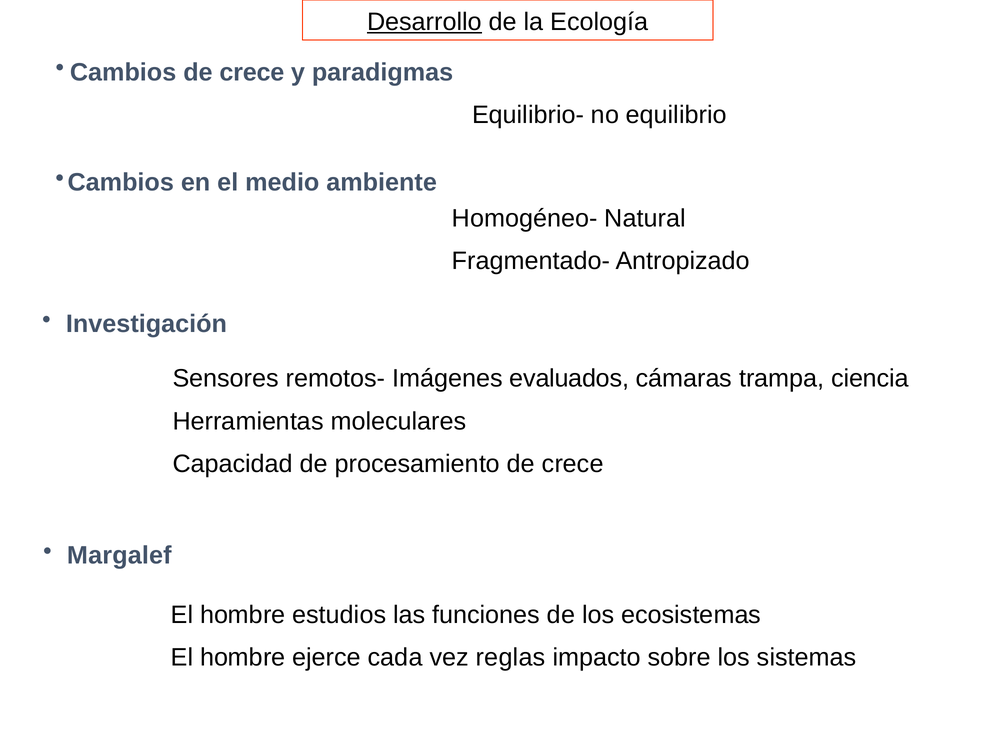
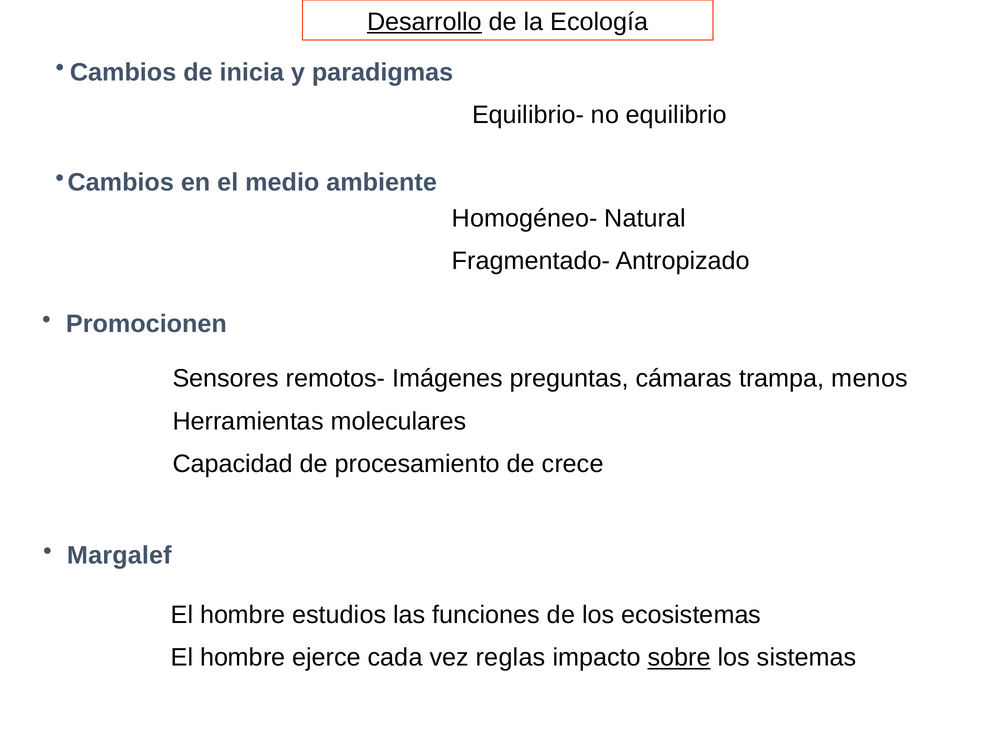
Cambios de crece: crece -> inicia
Investigación: Investigación -> Promocionen
evaluados: evaluados -> preguntas
ciencia: ciencia -> menos
sobre underline: none -> present
